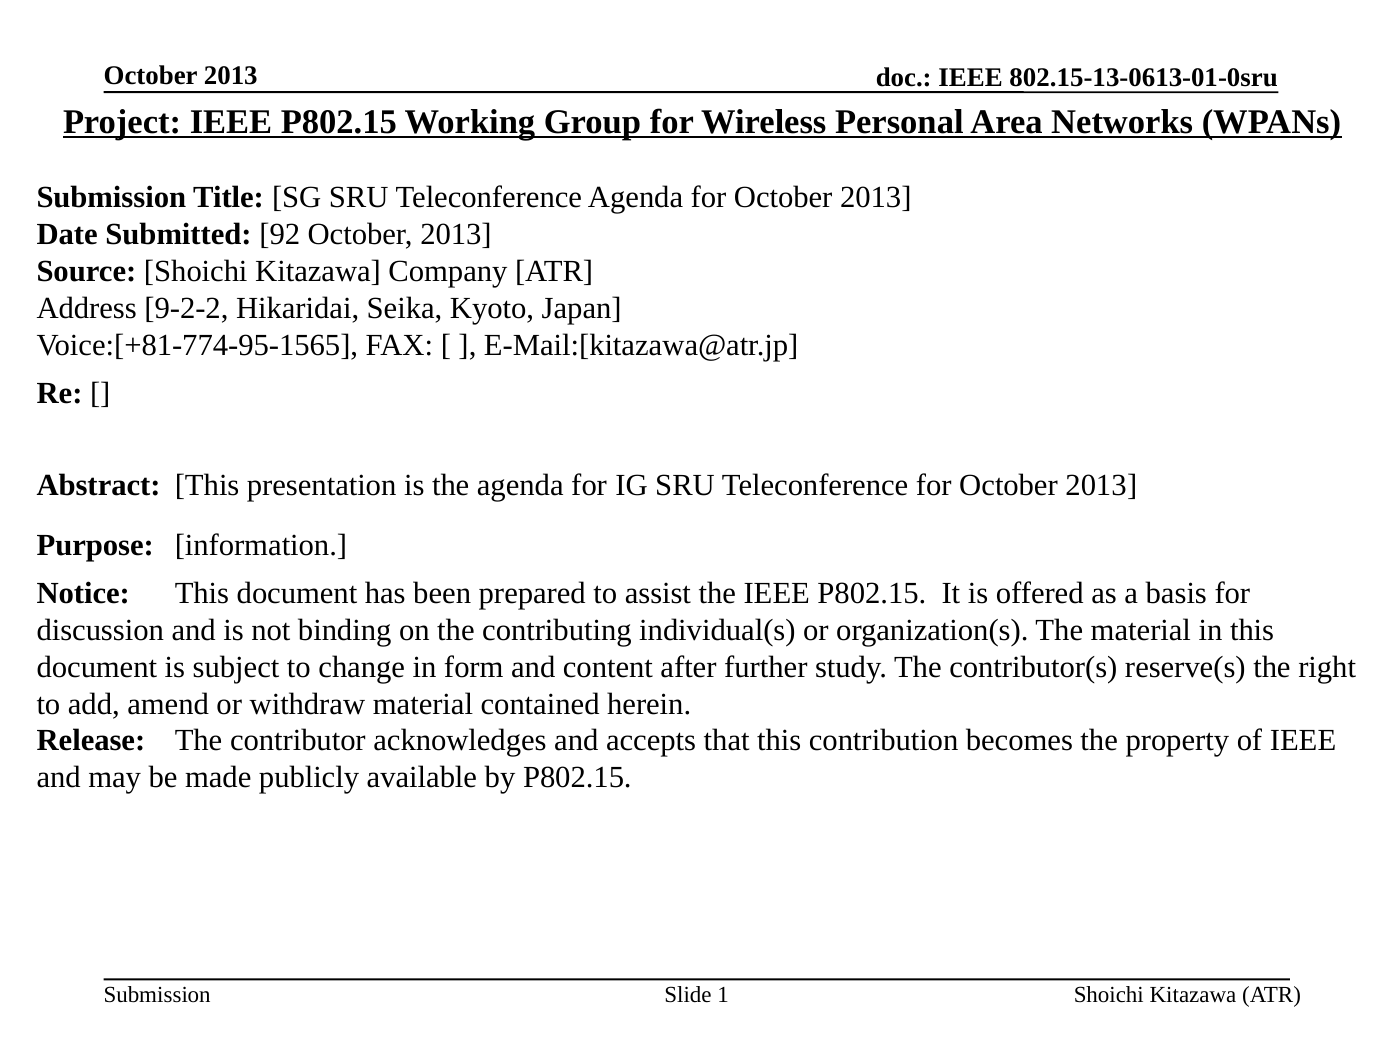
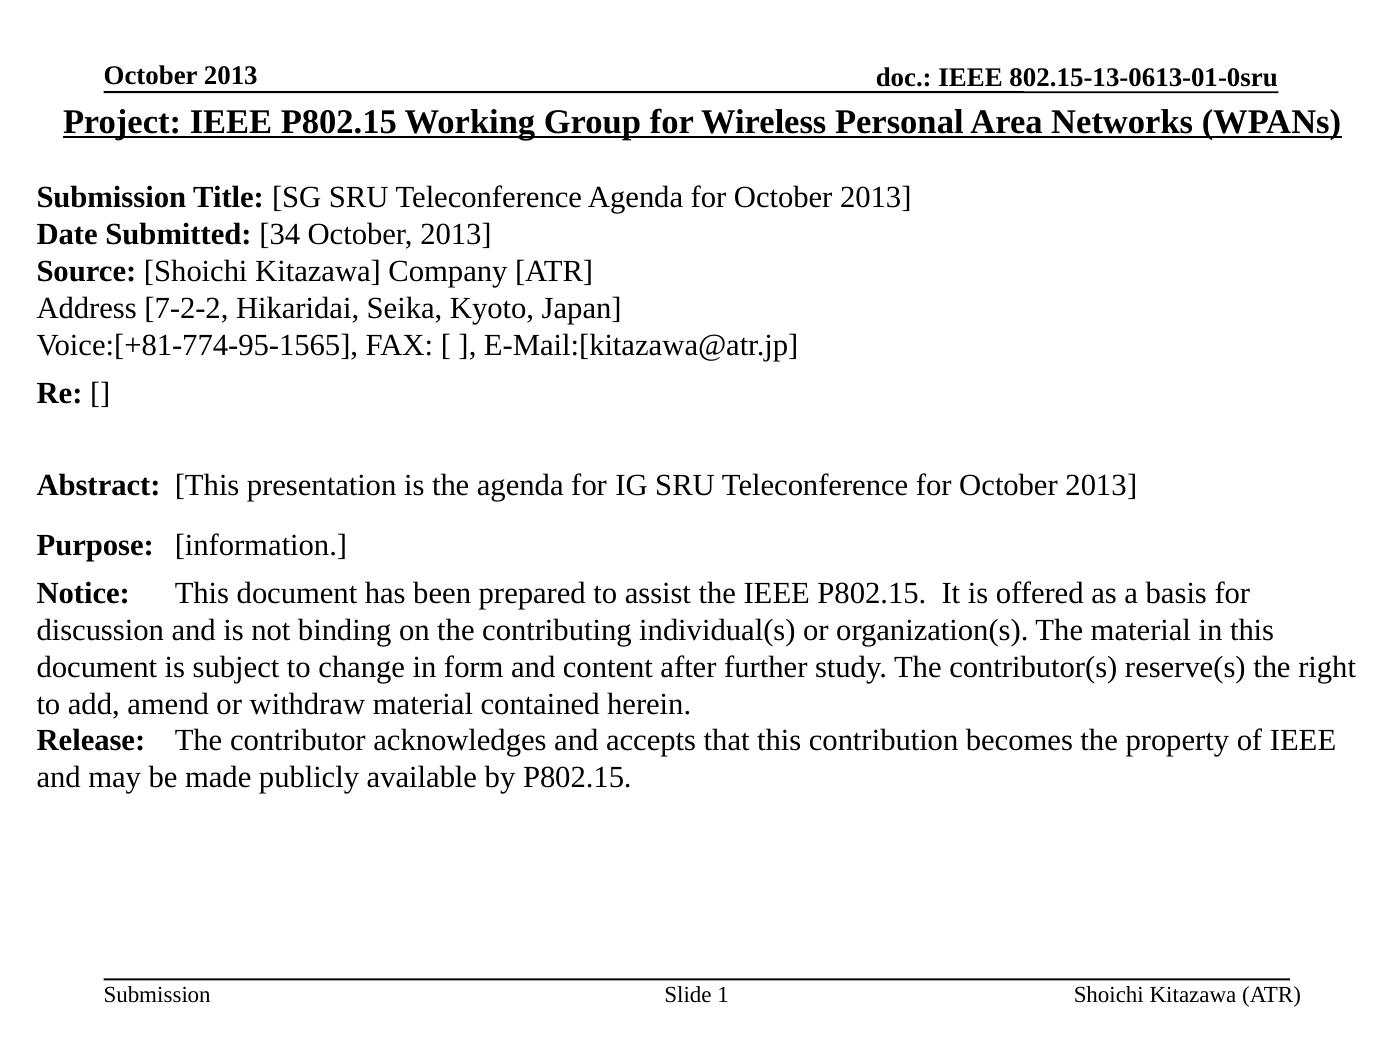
92: 92 -> 34
9-2-2: 9-2-2 -> 7-2-2
